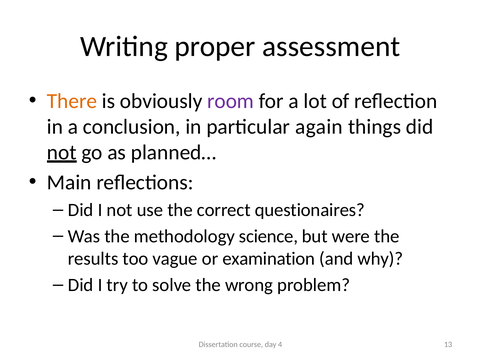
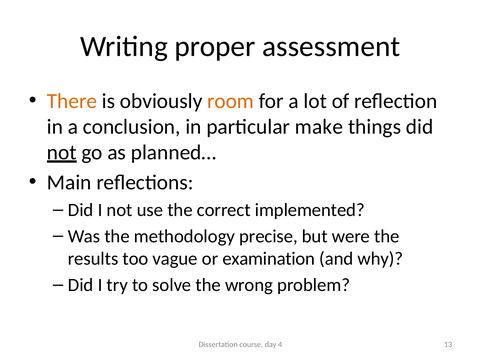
room colour: purple -> orange
again: again -> make
questionaires: questionaires -> implemented
science: science -> precise
